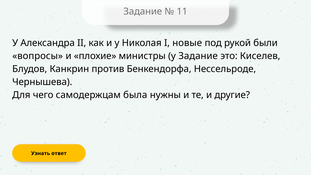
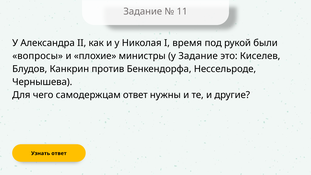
новые: новые -> время
самодержцам была: была -> ответ
